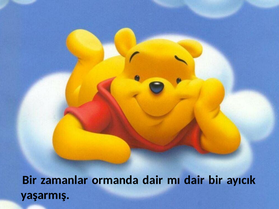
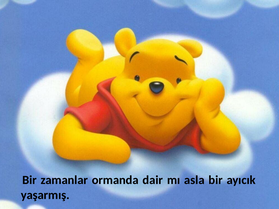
mı dair: dair -> asla
